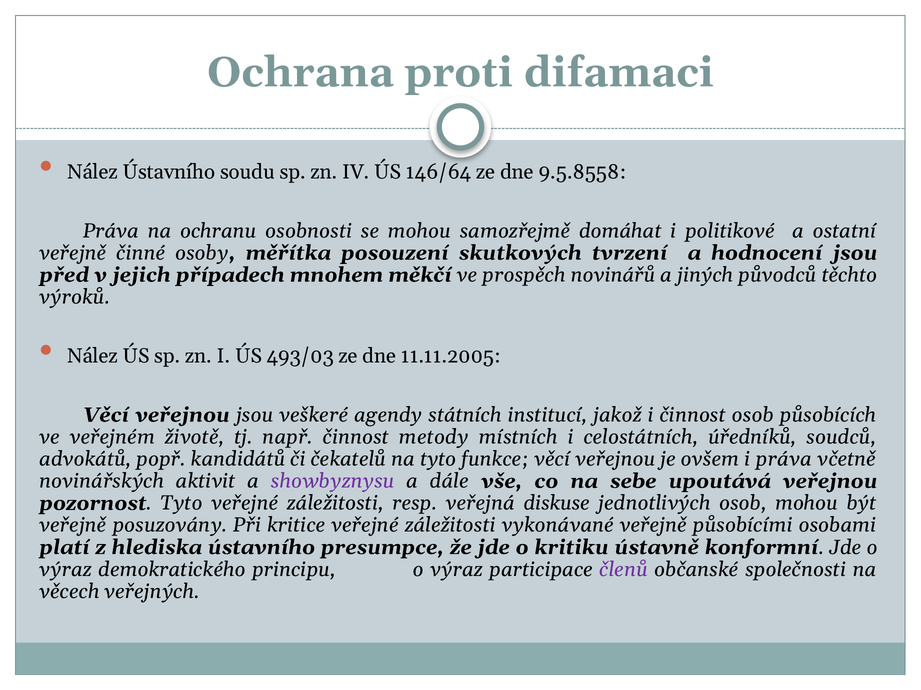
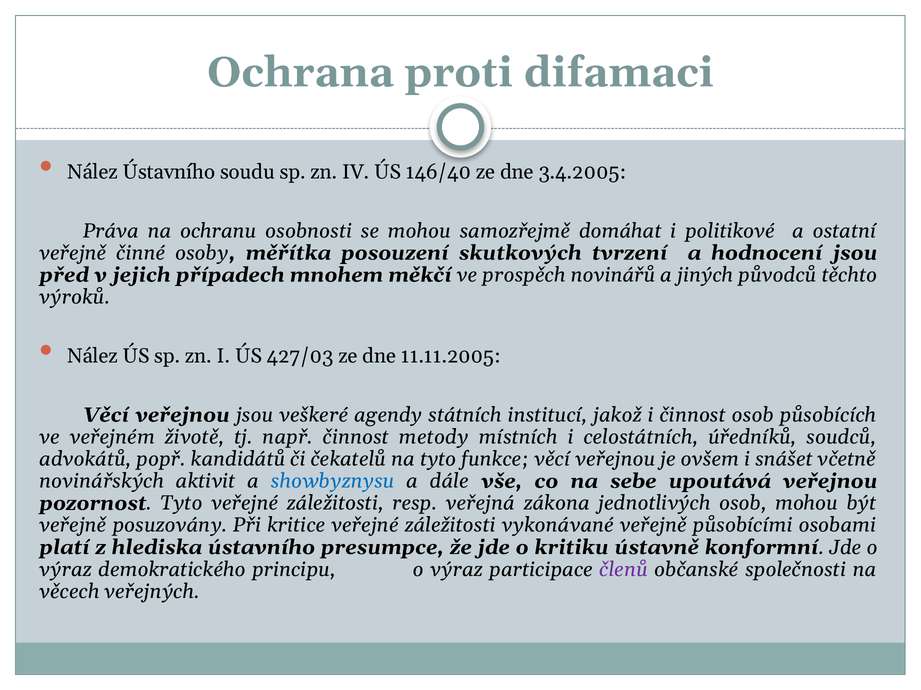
146/64: 146/64 -> 146/40
9.5.8558: 9.5.8558 -> 3.4.2005
493/03: 493/03 -> 427/03
i práva: práva -> snášet
showbyznysu colour: purple -> blue
diskuse: diskuse -> zákona
